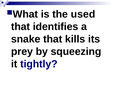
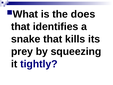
used: used -> does
